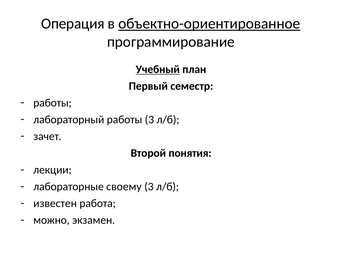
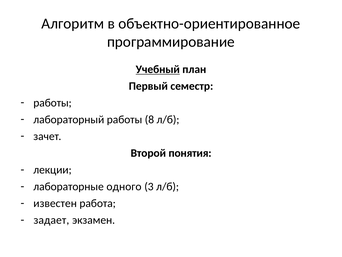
Операция: Операция -> Алгоритм
объектно-ориентированное underline: present -> none
работы 3: 3 -> 8
своему: своему -> одного
можно: можно -> задает
